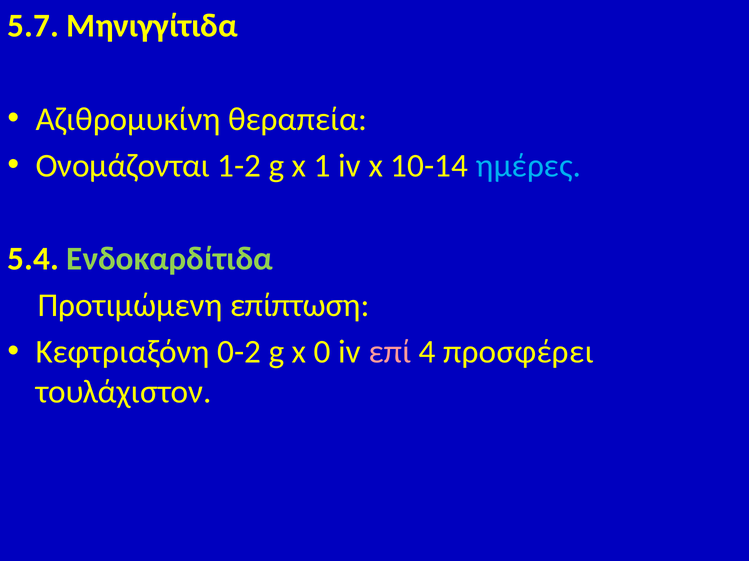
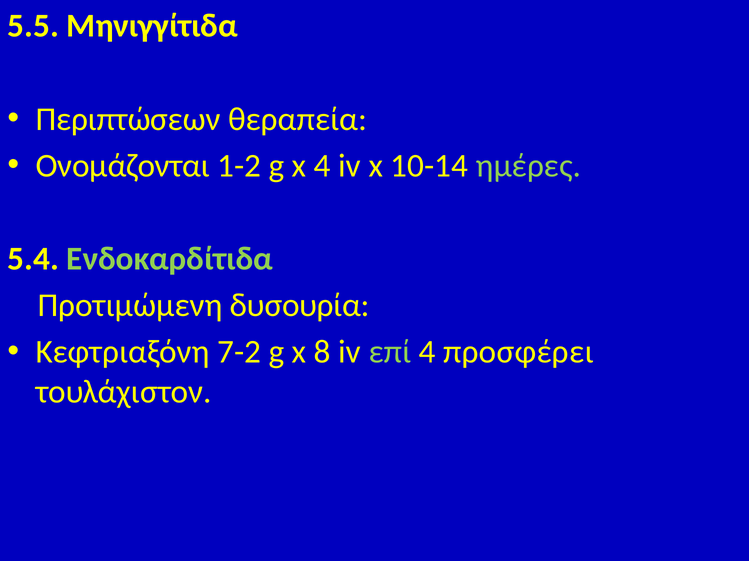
5.7: 5.7 -> 5.5
Aζιθρομυκίνη: Aζιθρομυκίνη -> Περιπτώσεων
x 1: 1 -> 4
ημέρες colour: light blue -> light green
επίπτωση: επίπτωση -> δυσουρία
0-2: 0-2 -> 7-2
0: 0 -> 8
επί colour: pink -> light green
